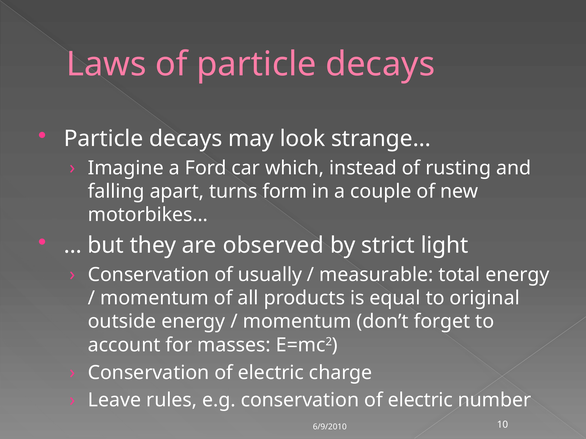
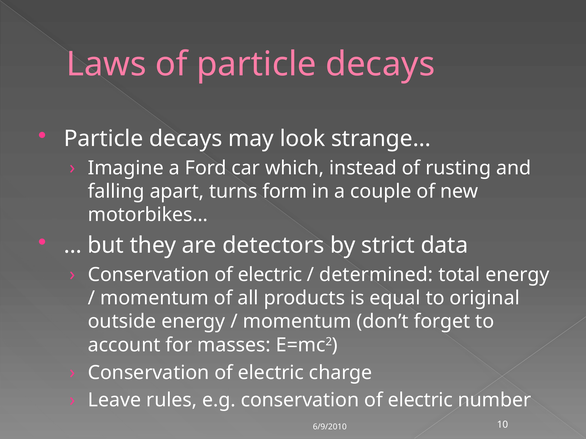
observed: observed -> detectors
light: light -> data
usually at (270, 275): usually -> electric
measurable: measurable -> determined
